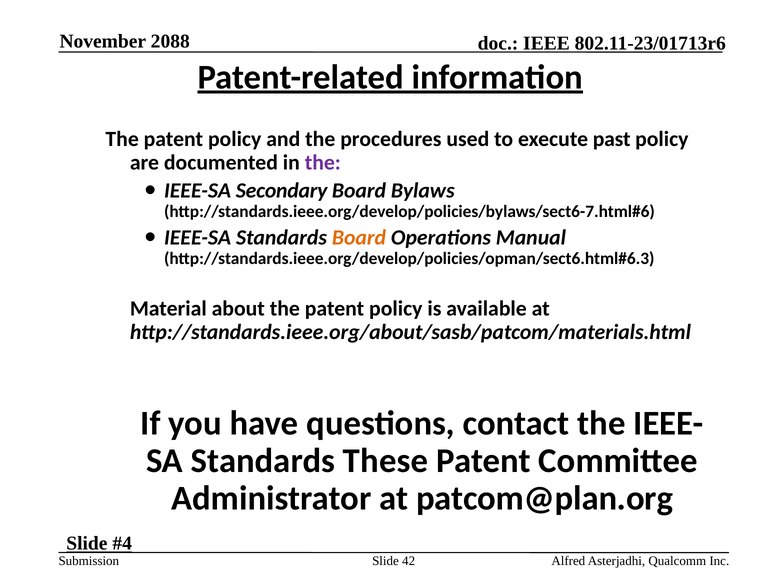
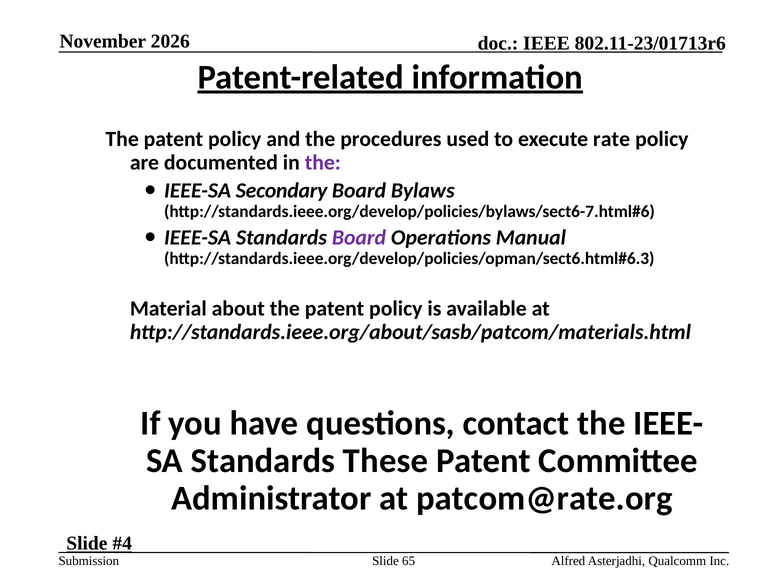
2088: 2088 -> 2026
past: past -> rate
Board at (359, 238) colour: orange -> purple
patcom@plan.org: patcom@plan.org -> patcom@rate.org
42: 42 -> 65
